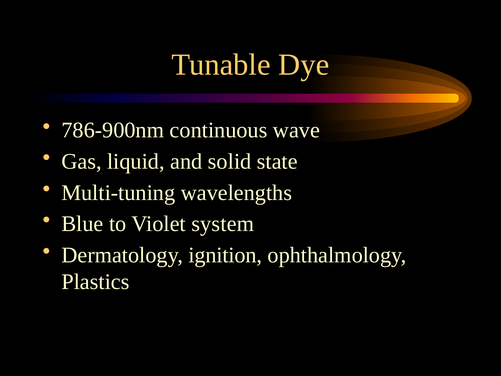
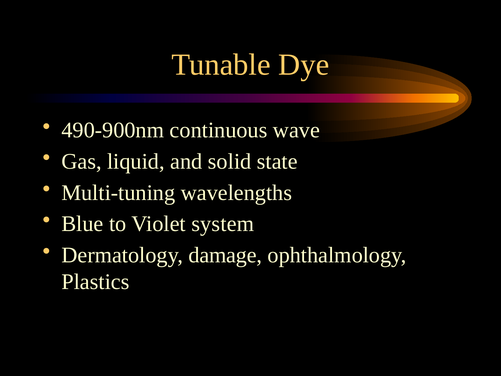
786-900nm: 786-900nm -> 490-900nm
ignition: ignition -> damage
